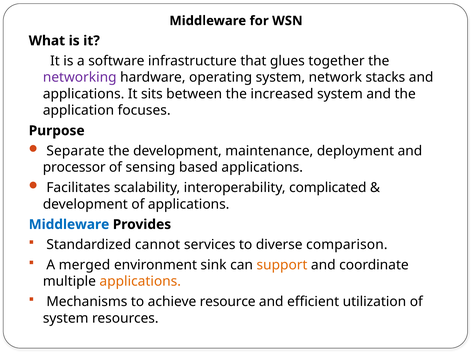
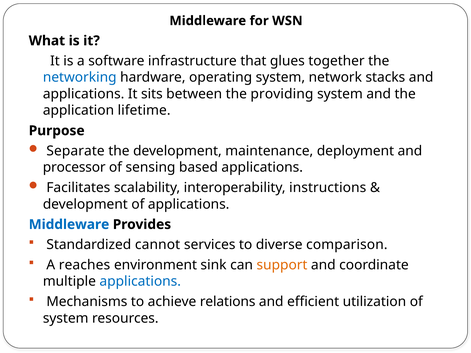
networking colour: purple -> blue
increased: increased -> providing
focuses: focuses -> lifetime
complicated: complicated -> instructions
merged: merged -> reaches
applications at (140, 282) colour: orange -> blue
resource: resource -> relations
